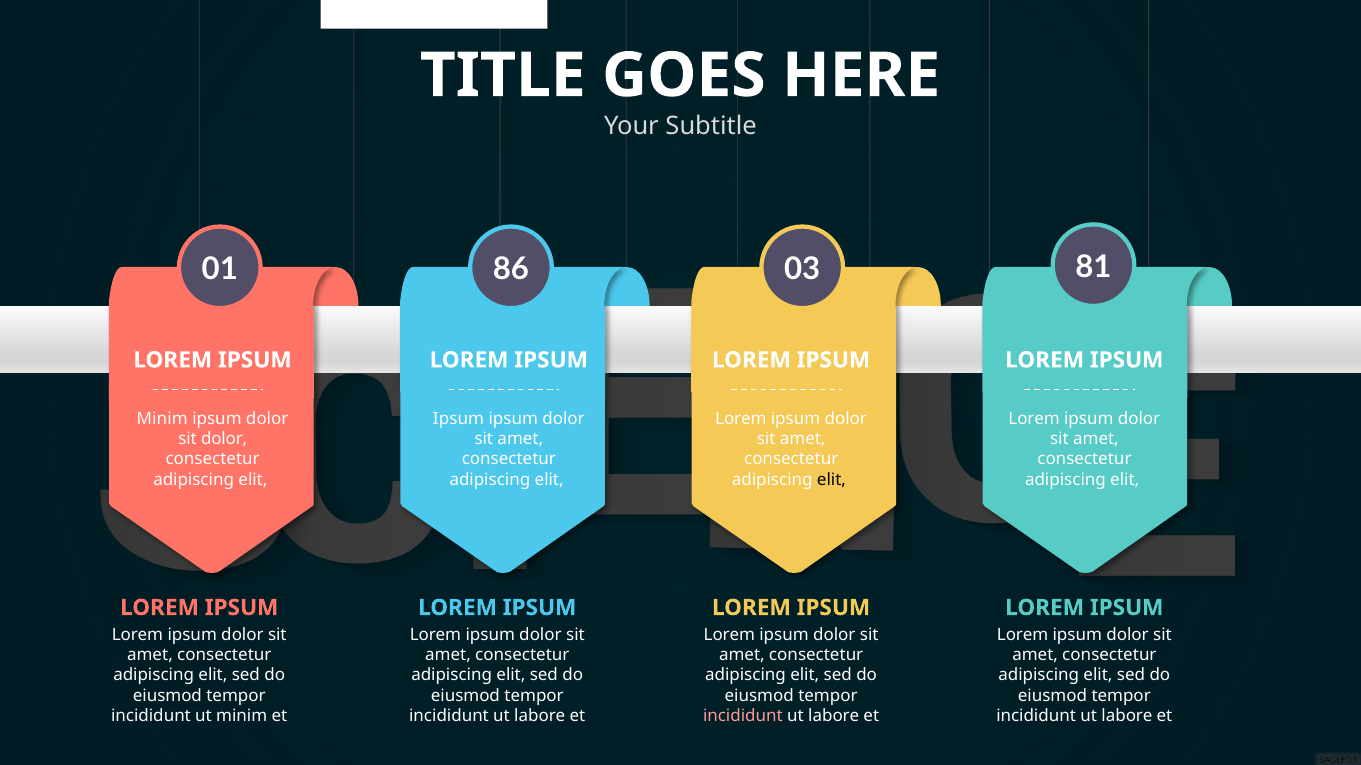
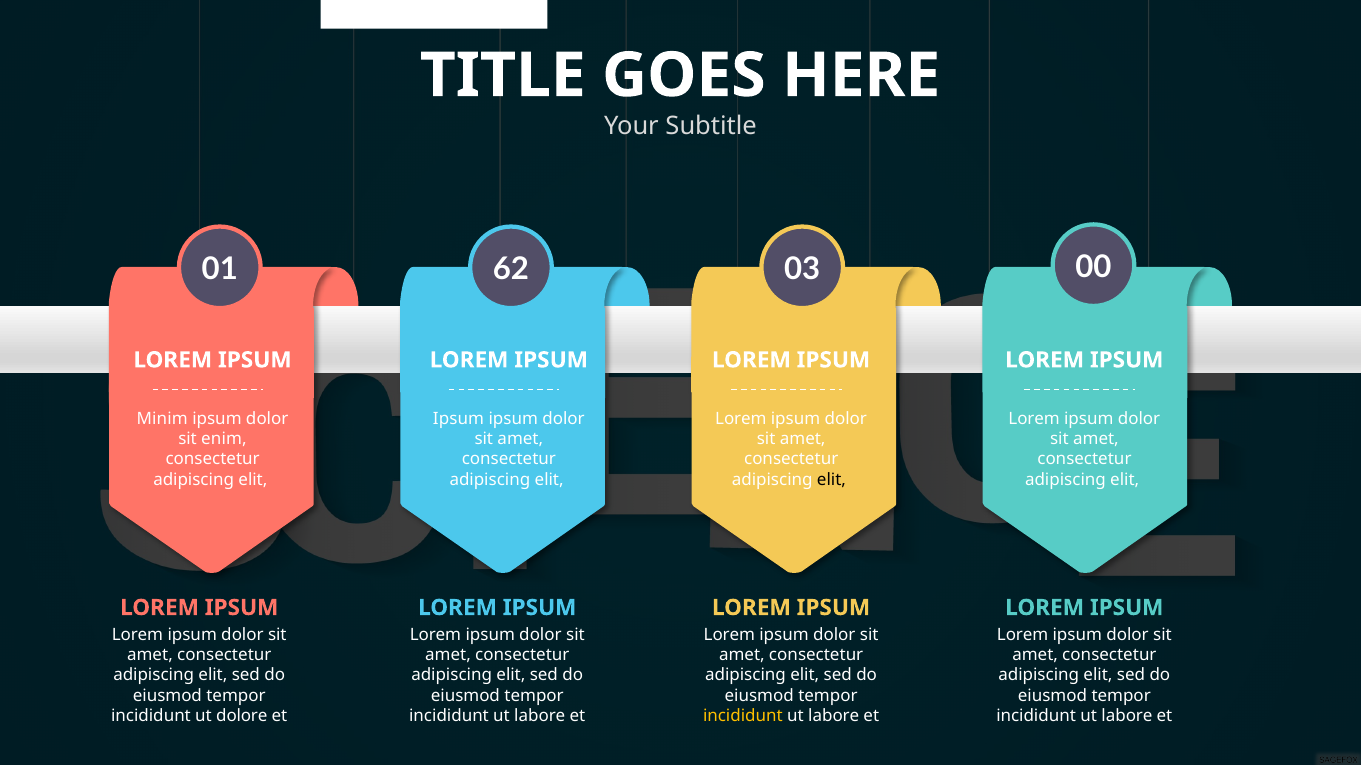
86: 86 -> 62
81: 81 -> 00
sit dolor: dolor -> enim
ut minim: minim -> dolore
incididunt at (743, 717) colour: pink -> yellow
